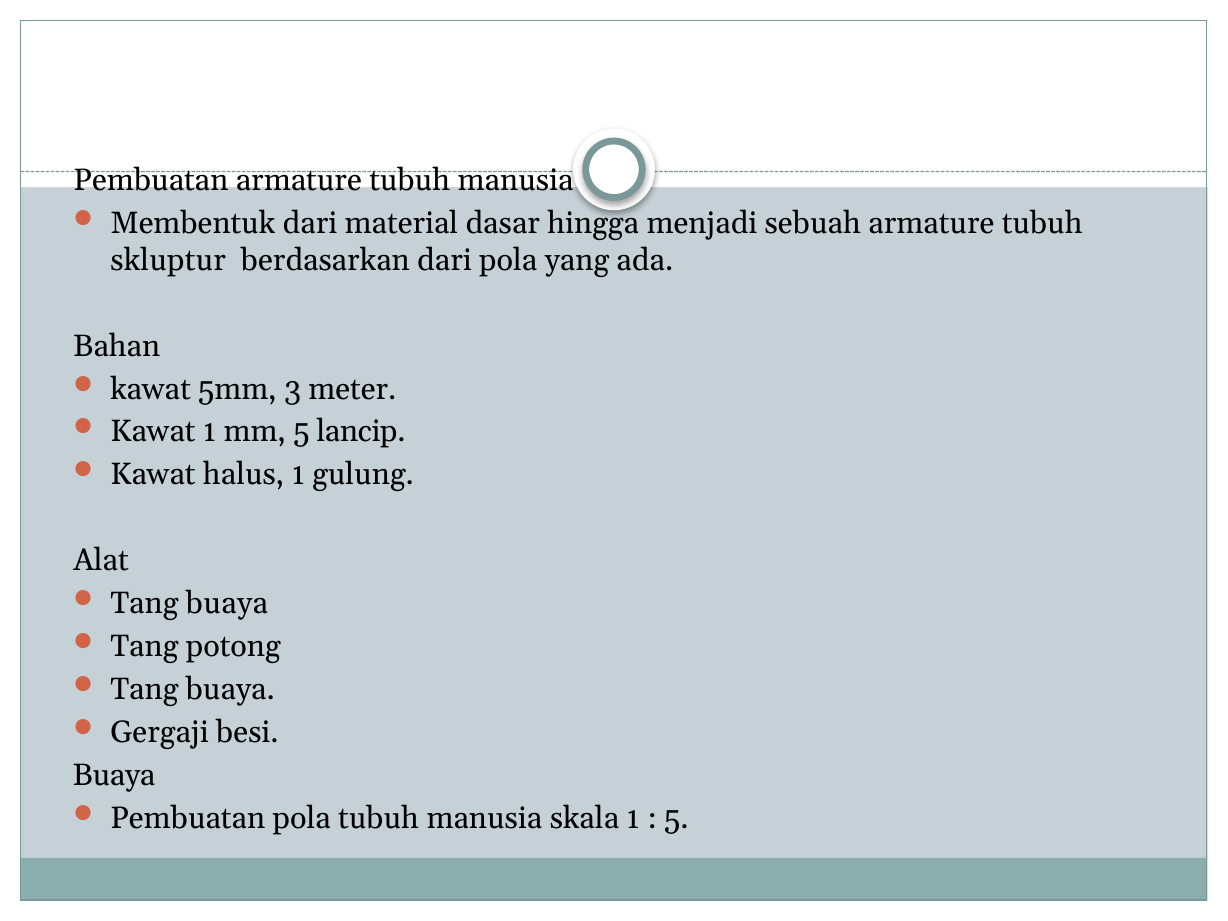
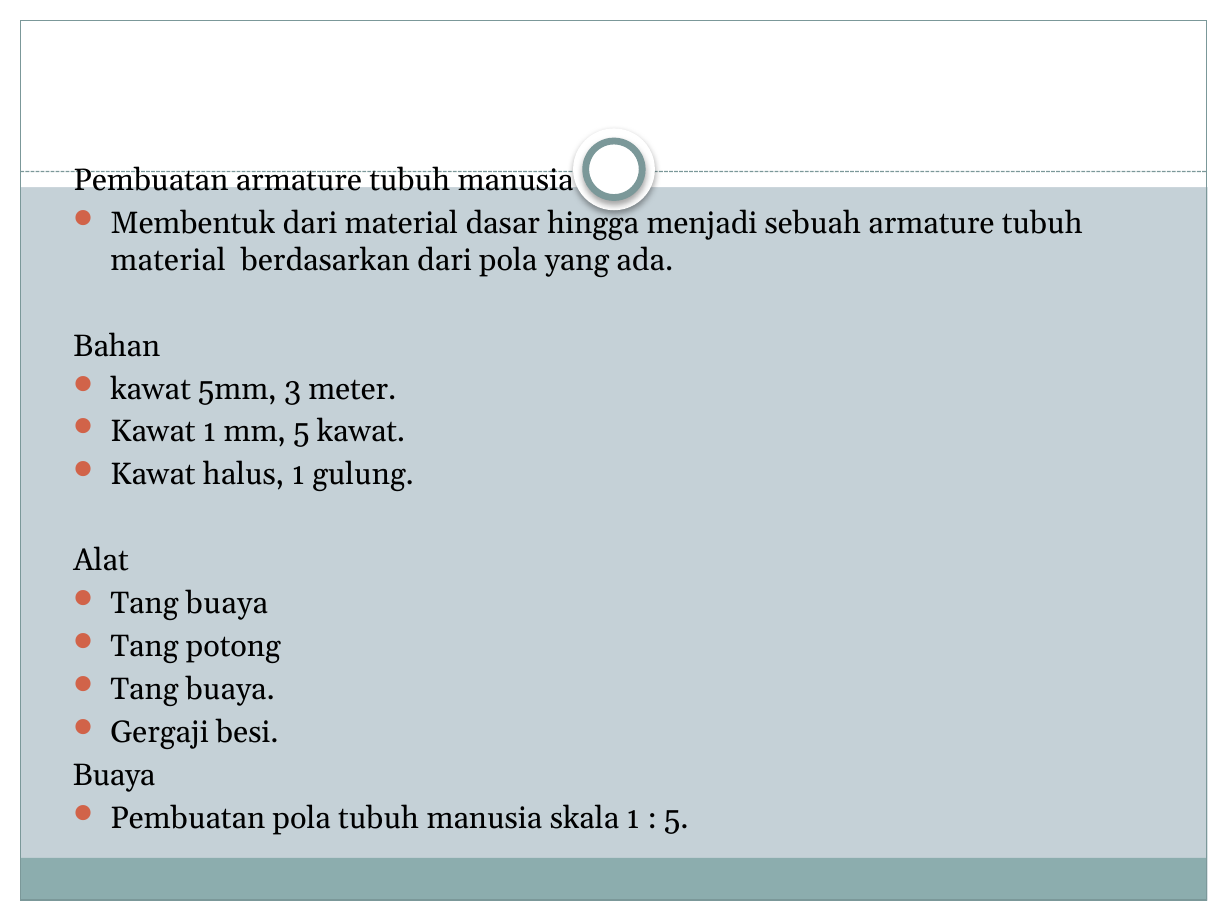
skluptur at (168, 260): skluptur -> material
5 lancip: lancip -> kawat
